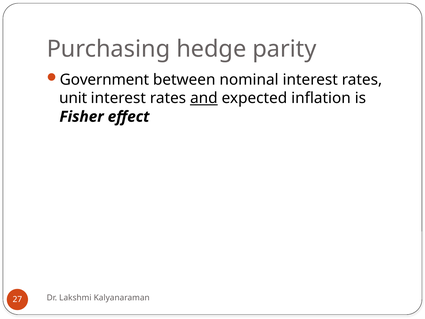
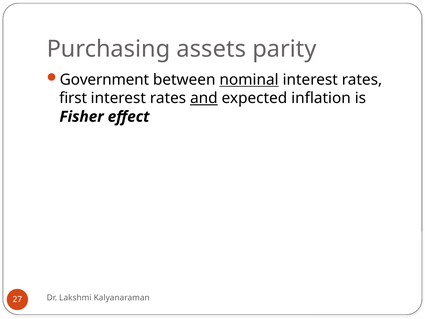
hedge: hedge -> assets
nominal underline: none -> present
unit: unit -> first
